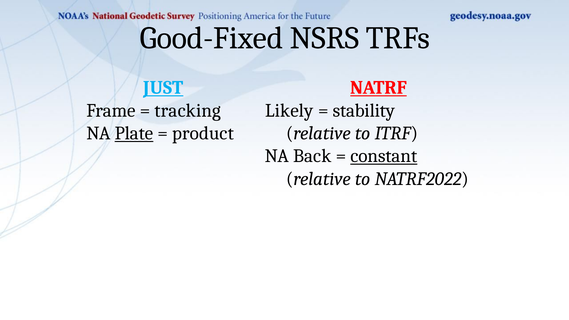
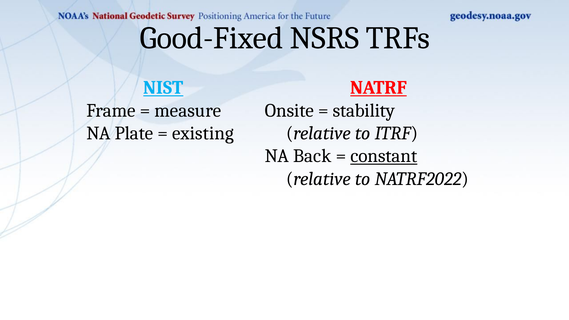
JUST: JUST -> NIST
tracking: tracking -> measure
Likely: Likely -> Onsite
Plate underline: present -> none
product: product -> existing
